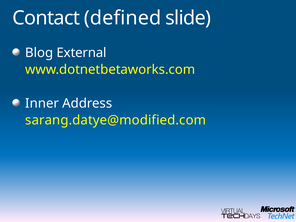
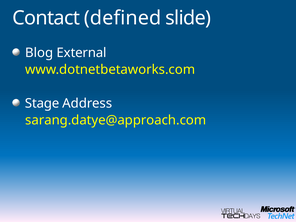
Inner: Inner -> Stage
sarang.datye@modified.com: sarang.datye@modified.com -> sarang.datye@approach.com
